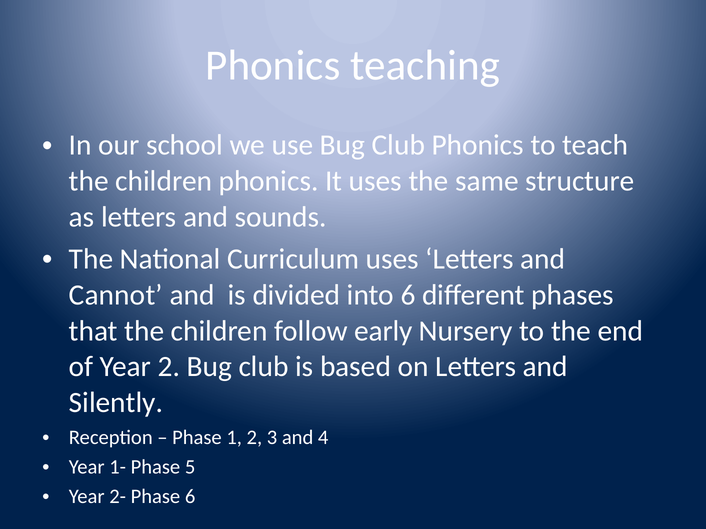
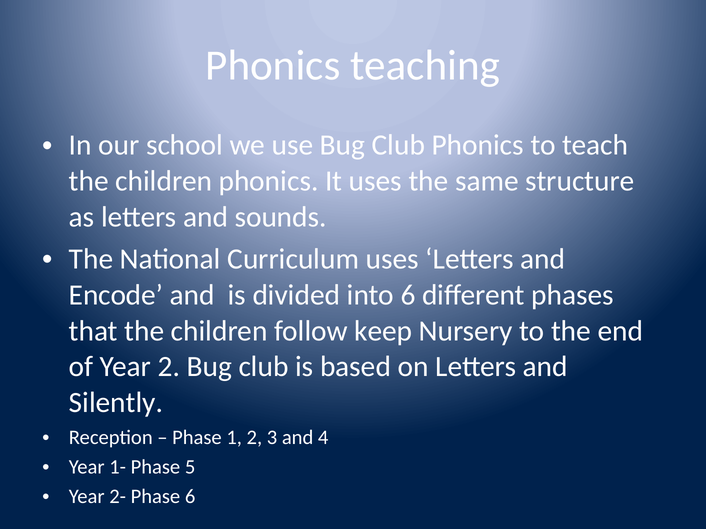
Cannot: Cannot -> Encode
early: early -> keep
